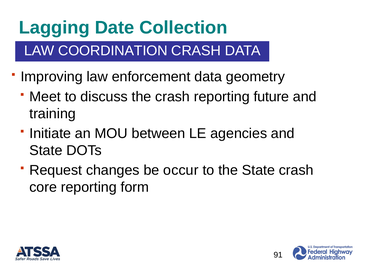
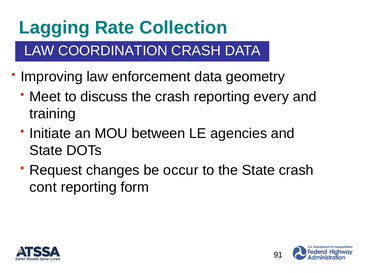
Date: Date -> Rate
future: future -> every
core: core -> cont
